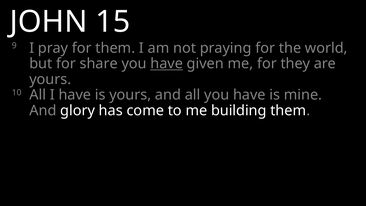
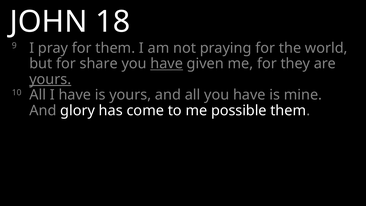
15: 15 -> 18
yours at (50, 79) underline: none -> present
building: building -> possible
